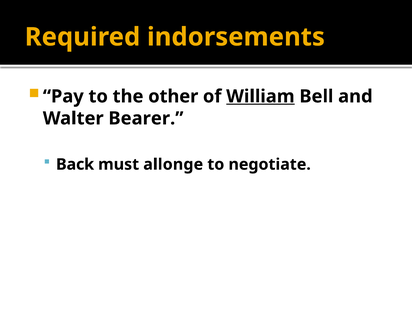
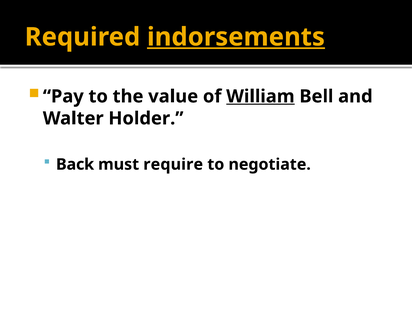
indorsements underline: none -> present
other: other -> value
Bearer: Bearer -> Holder
allonge: allonge -> require
